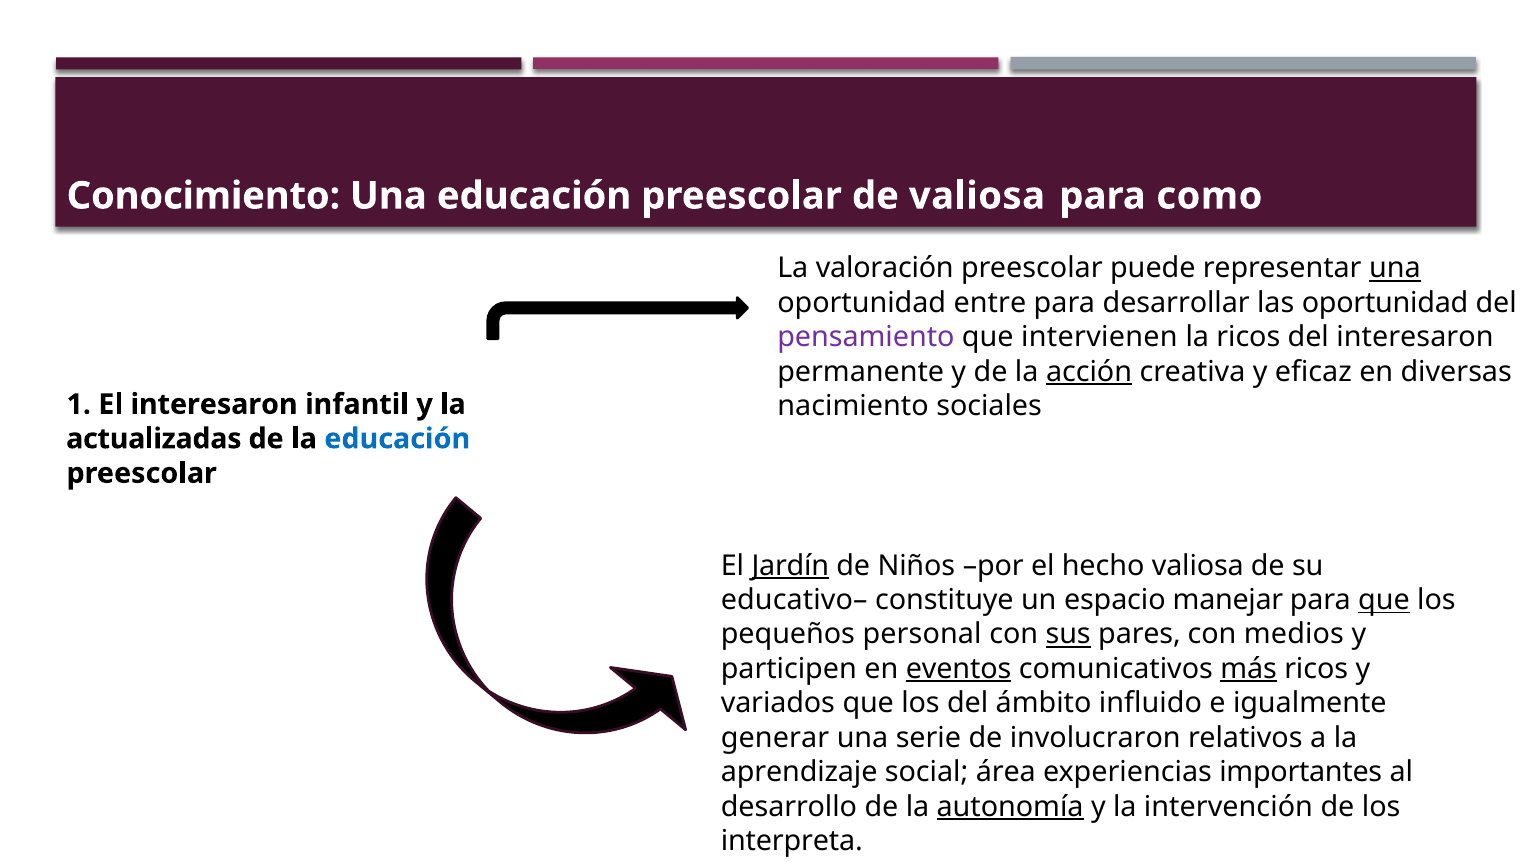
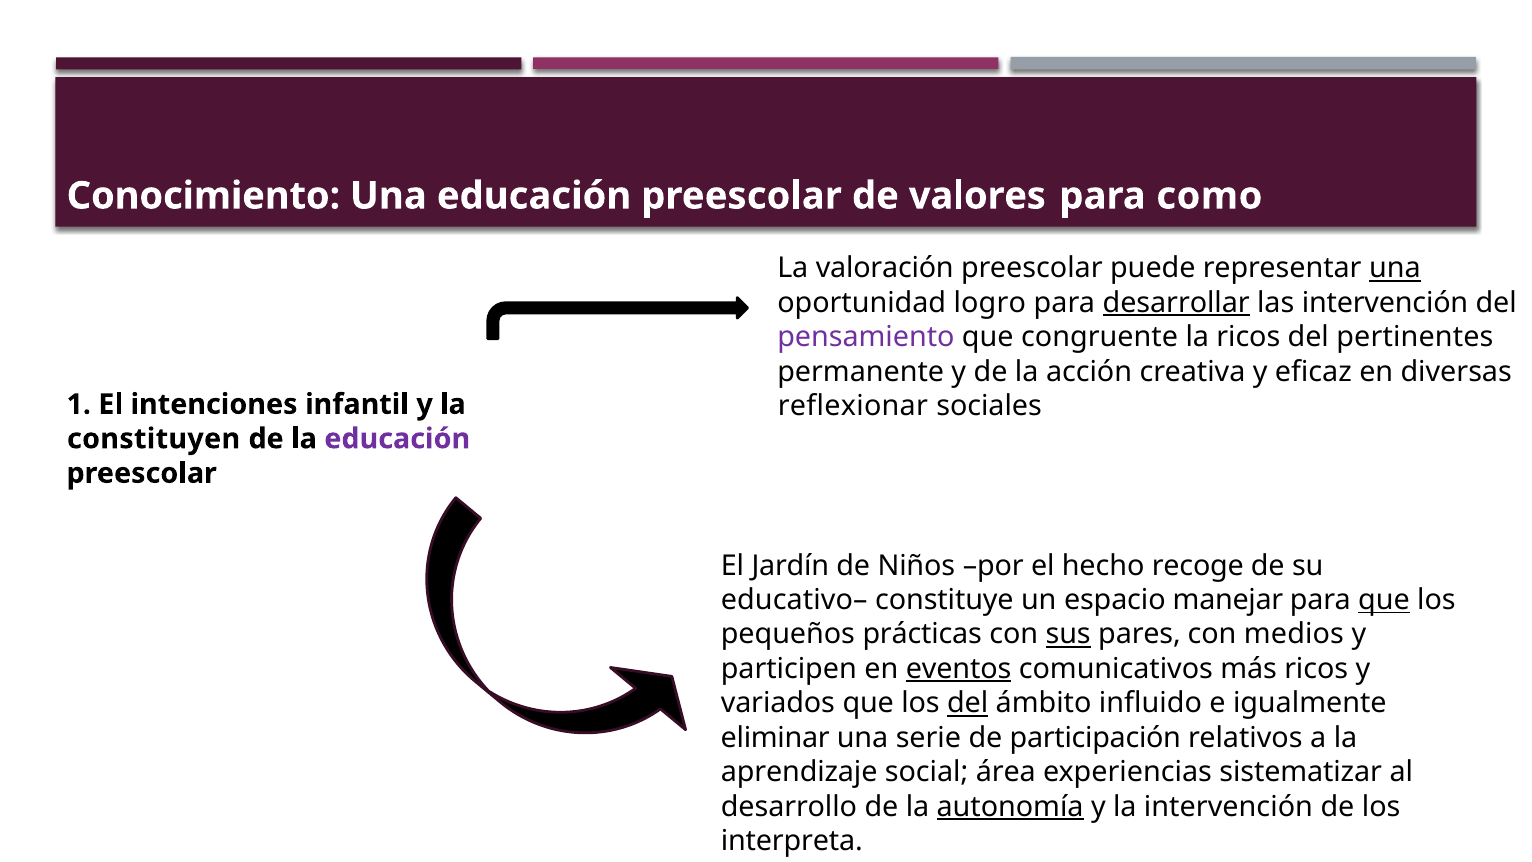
de valiosa: valiosa -> valores
entre: entre -> logro
desarrollar underline: none -> present
las oportunidad: oportunidad -> intervención
intervienen: intervienen -> congruente
del interesaron: interesaron -> pertinentes
acción underline: present -> none
nacimiento: nacimiento -> reflexionar
El interesaron: interesaron -> intenciones
actualizadas: actualizadas -> constituyen
educación at (397, 439) colour: blue -> purple
Jardín underline: present -> none
hecho valiosa: valiosa -> recoge
personal: personal -> prácticas
más underline: present -> none
del at (968, 703) underline: none -> present
generar: generar -> eliminar
involucraron: involucraron -> participación
importantes: importantes -> sistematizar
